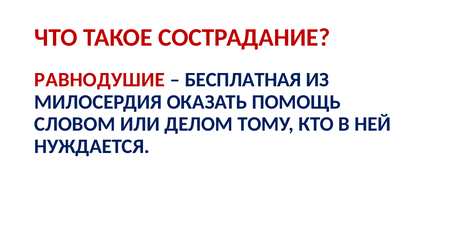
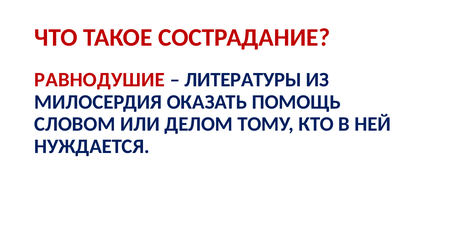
БЕСПЛАТНАЯ: БЕСПЛАТНАЯ -> ЛИТЕРАТУРЫ
